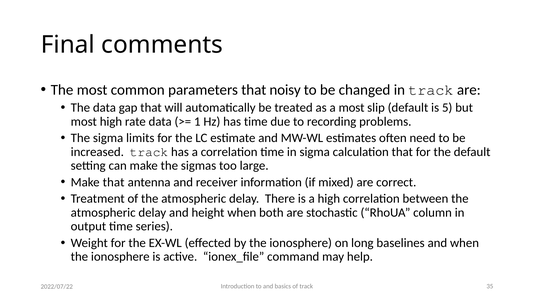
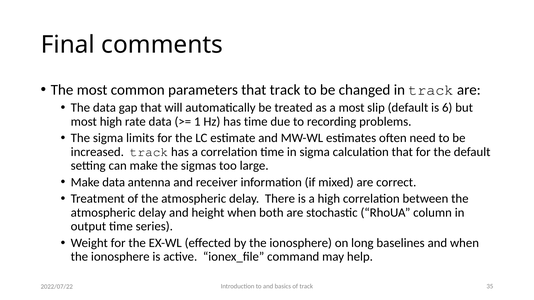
that noisy: noisy -> track
5: 5 -> 6
Make that: that -> data
